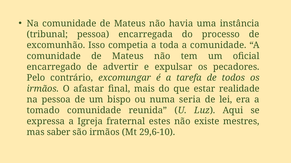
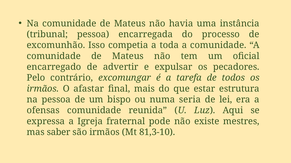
realidade: realidade -> estrutura
tomado: tomado -> ofensas
estes: estes -> pode
29,6-10: 29,6-10 -> 81,3-10
